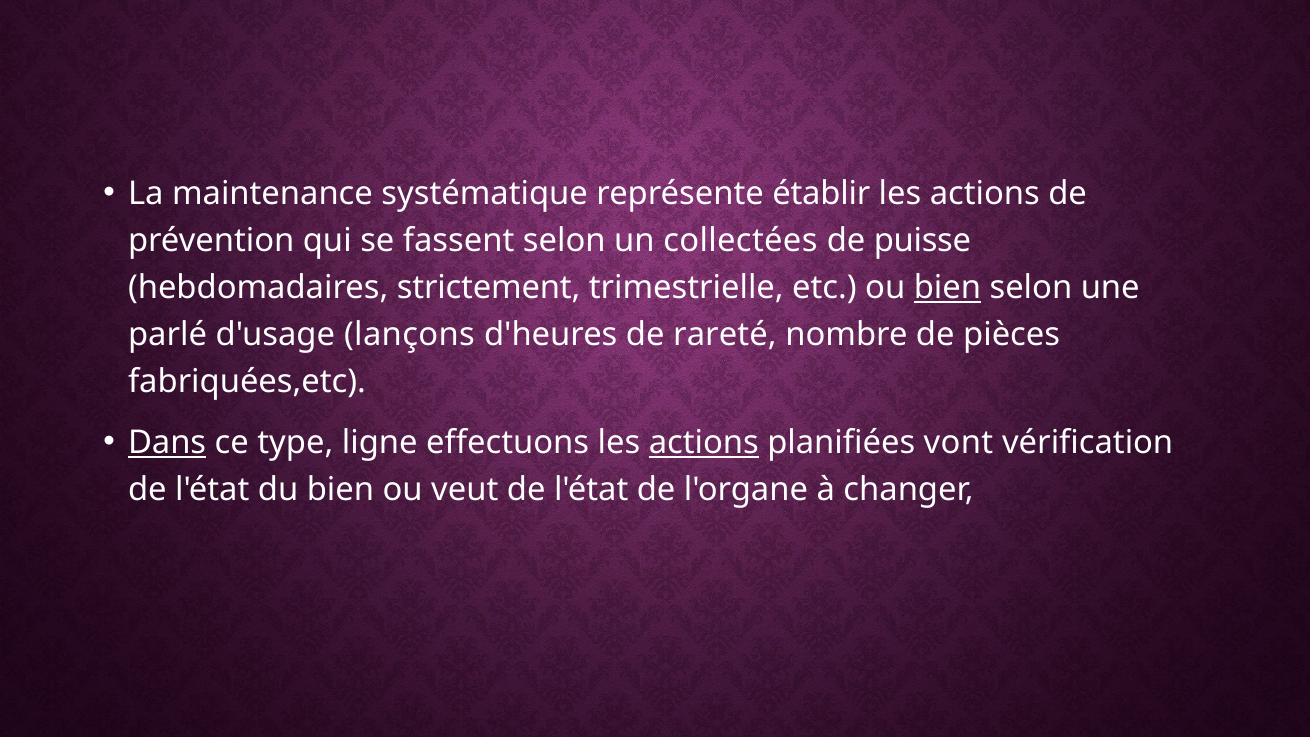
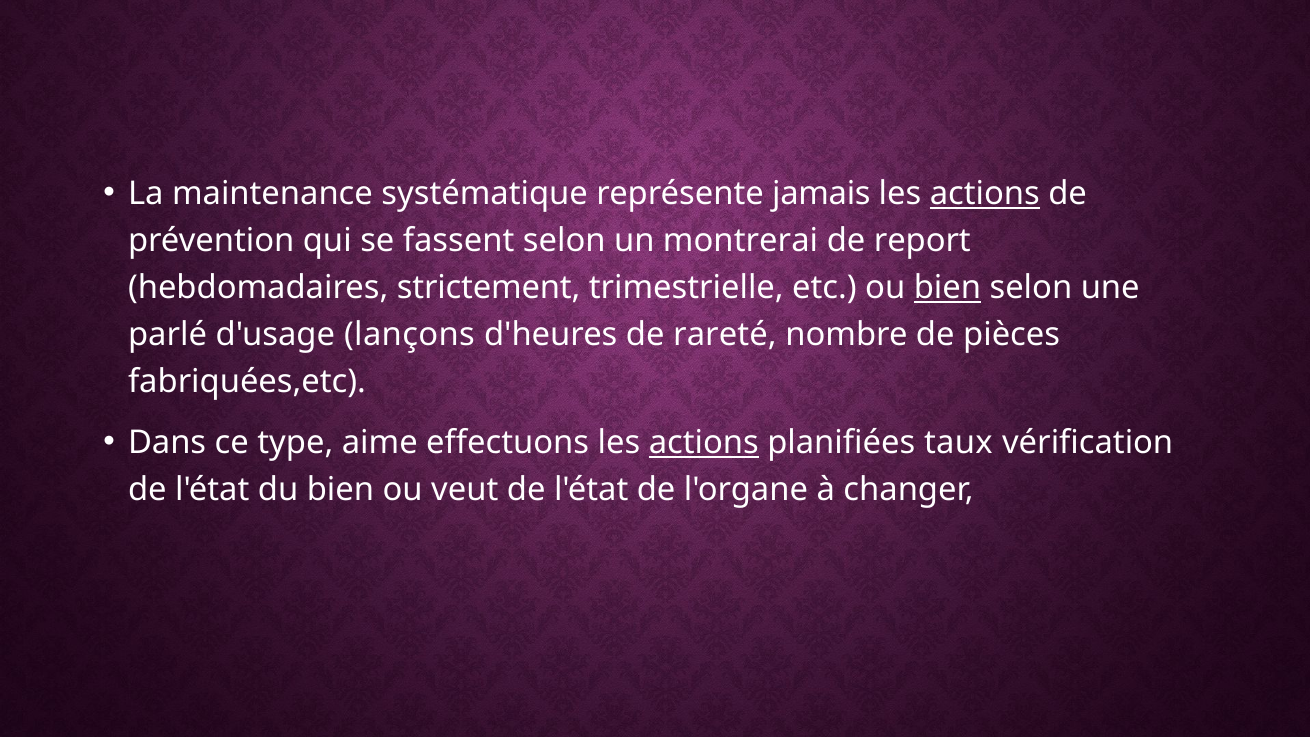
établir: établir -> jamais
actions at (985, 193) underline: none -> present
collectées: collectées -> montrerai
puisse: puisse -> report
Dans underline: present -> none
ligne: ligne -> aime
vont: vont -> taux
